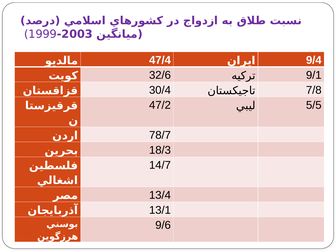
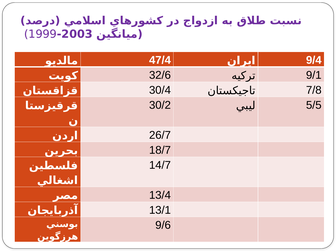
47/2: 47/2 -> 30/2
78/7: 78/7 -> 26/7
18/3: 18/3 -> 18/7
